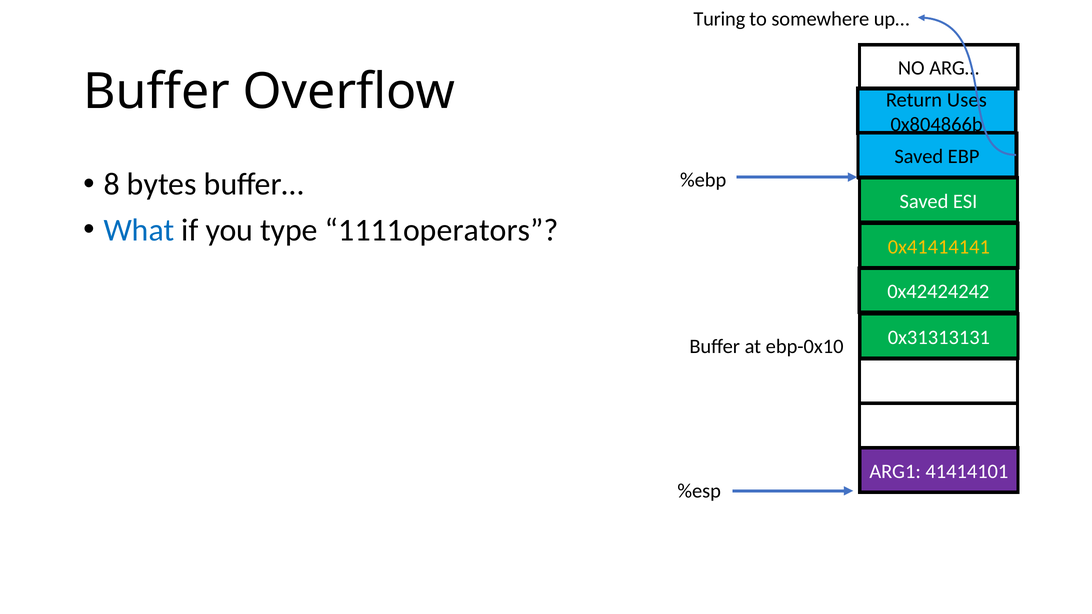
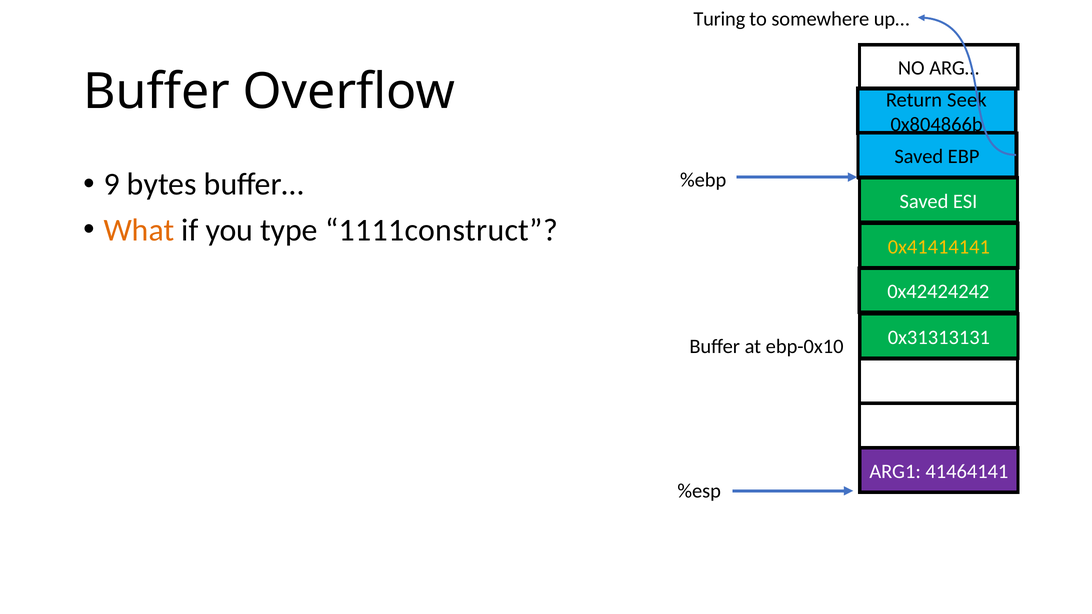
Uses: Uses -> Seek
8: 8 -> 9
What colour: blue -> orange
1111operators: 1111operators -> 1111construct
41414101: 41414101 -> 41464141
